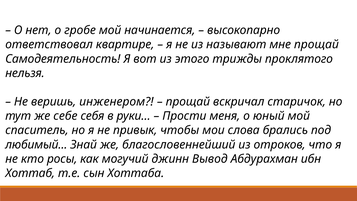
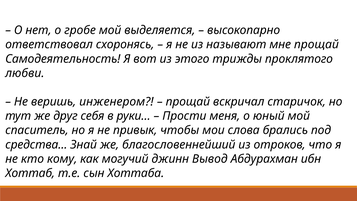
начинается: начинается -> выделяется
квартире: квартире -> схоронясь
нельзя: нельзя -> любви
себе: себе -> друг
любимый: любимый -> средства
росы: росы -> кому
